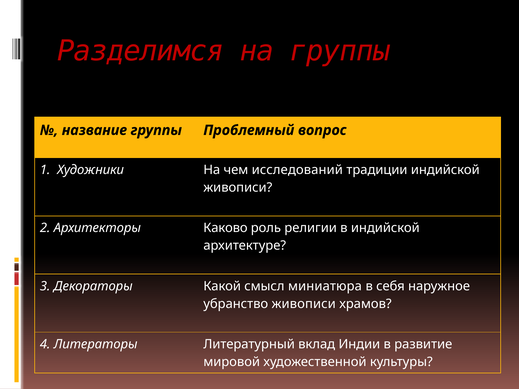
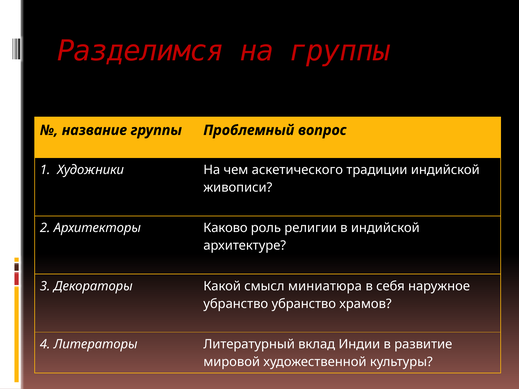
исследований: исследований -> аскетического
убранство живописи: живописи -> убранство
